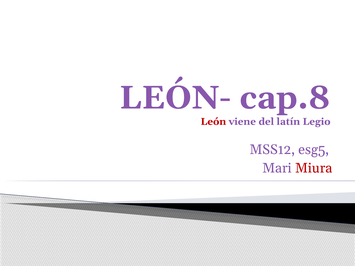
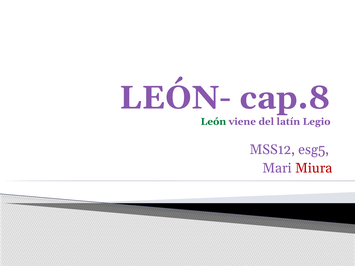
León colour: red -> green
